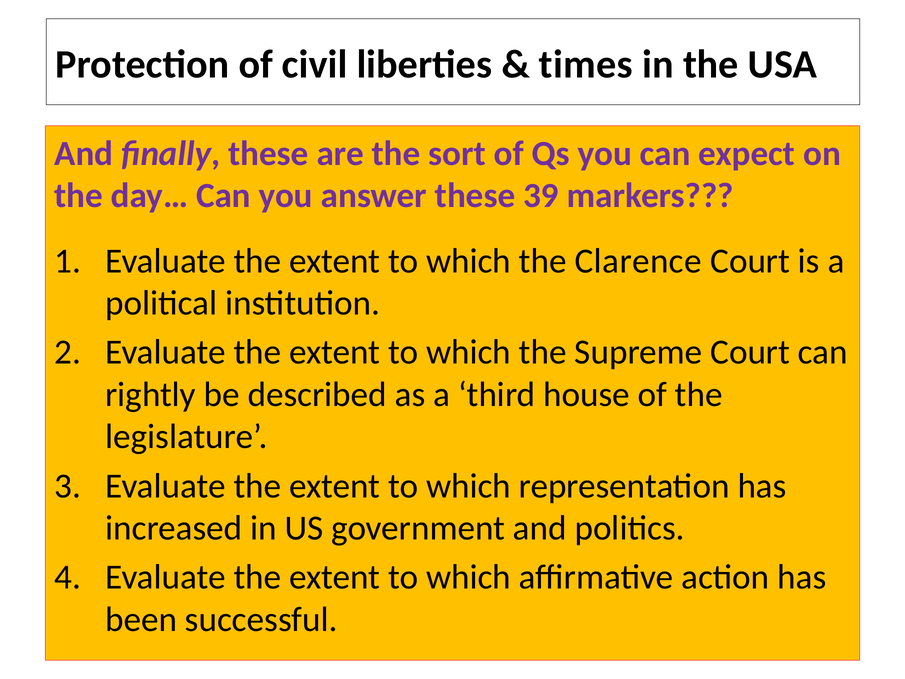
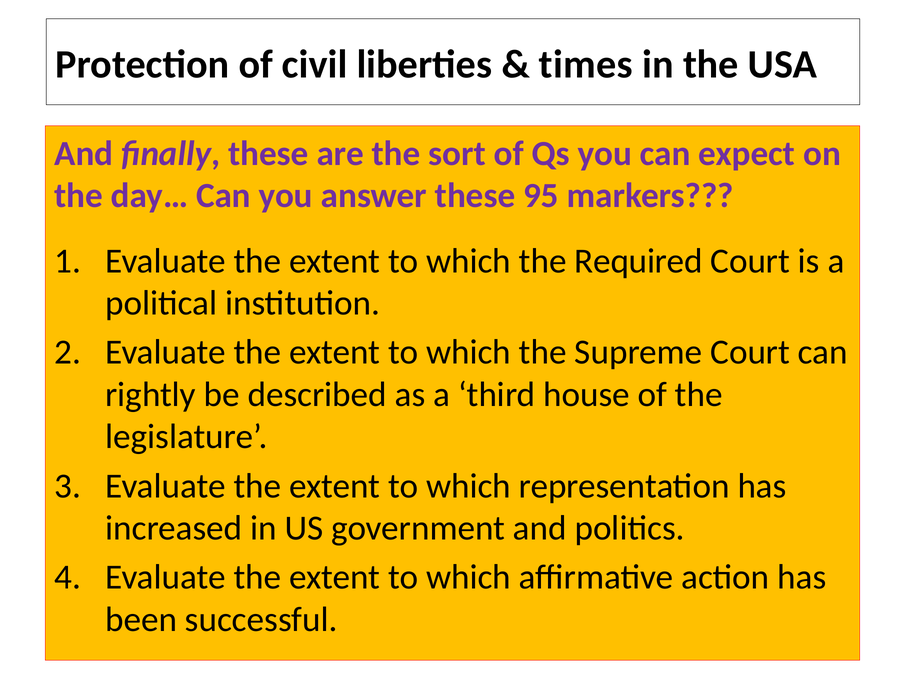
39: 39 -> 95
Clarence: Clarence -> Required
